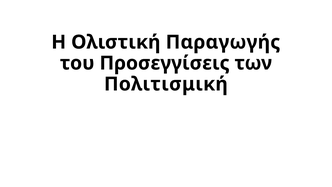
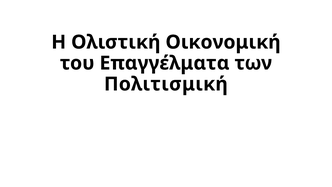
Παραγωγής: Παραγωγής -> Οικονομική
Προσεγγίσεις: Προσεγγίσεις -> Επαγγέλματα
